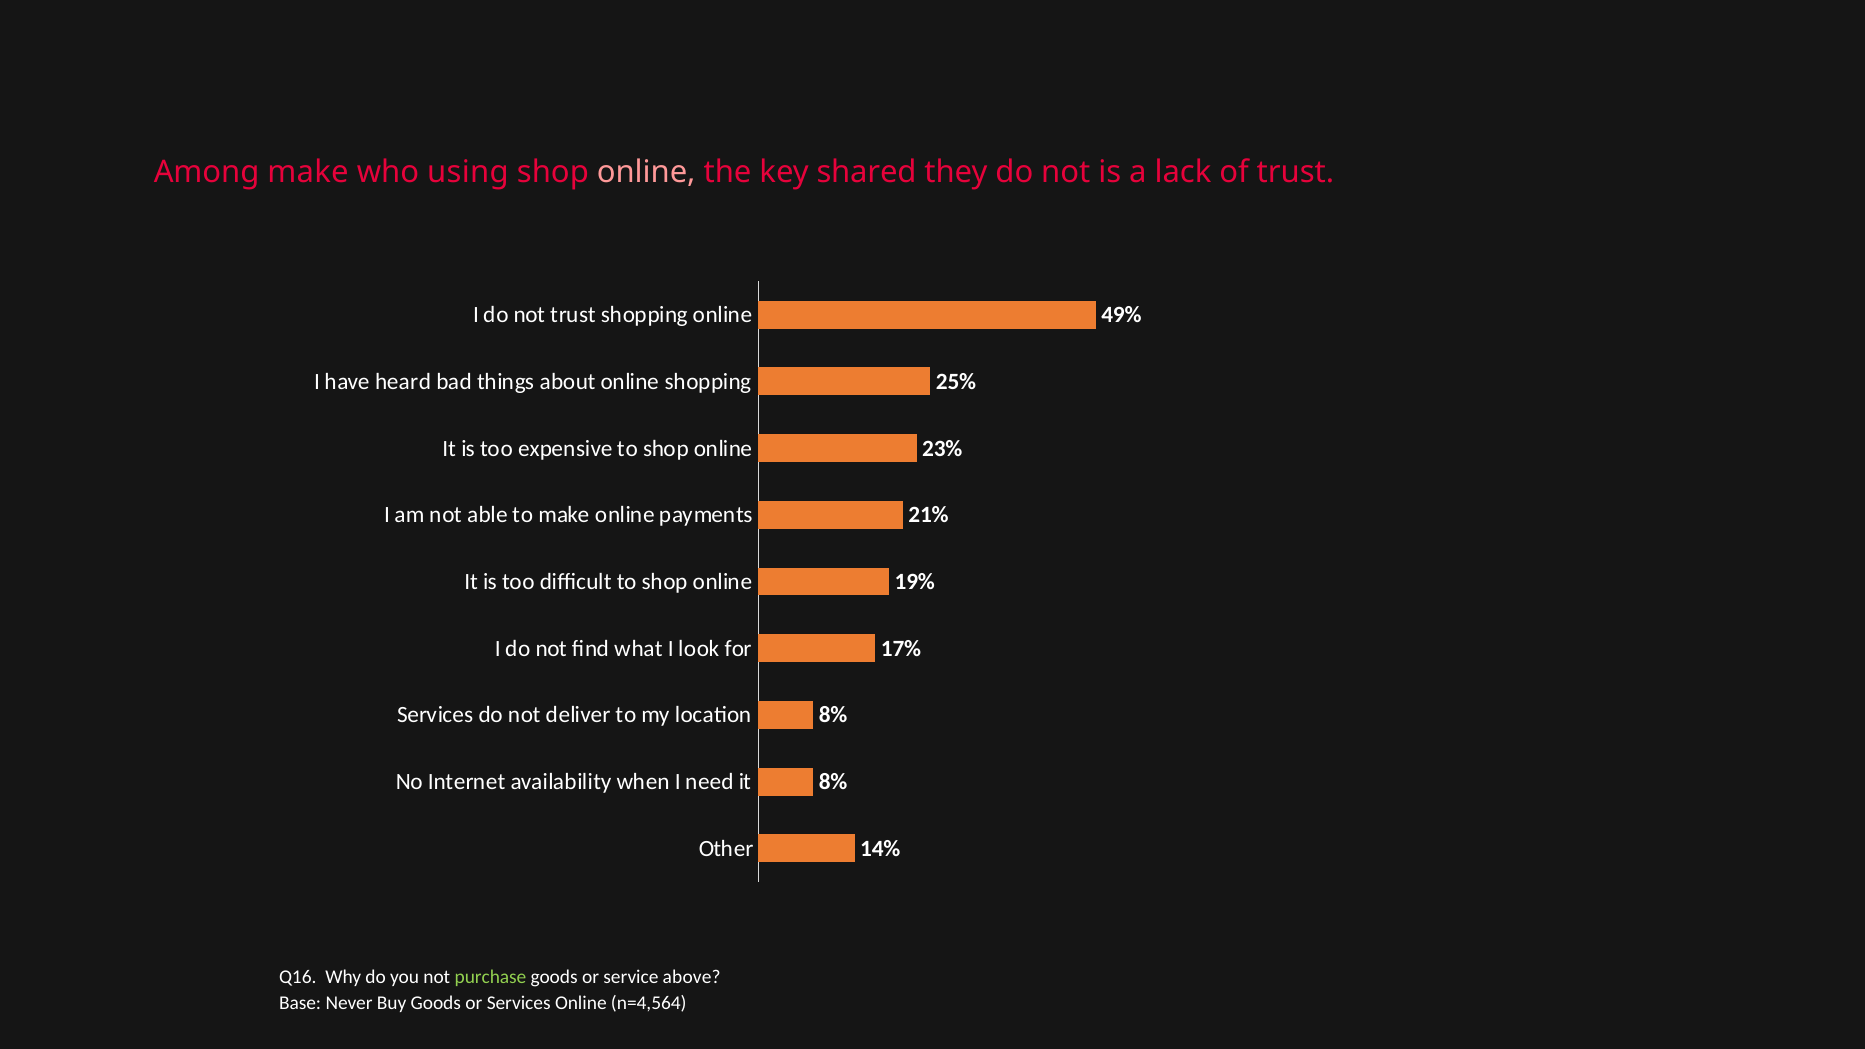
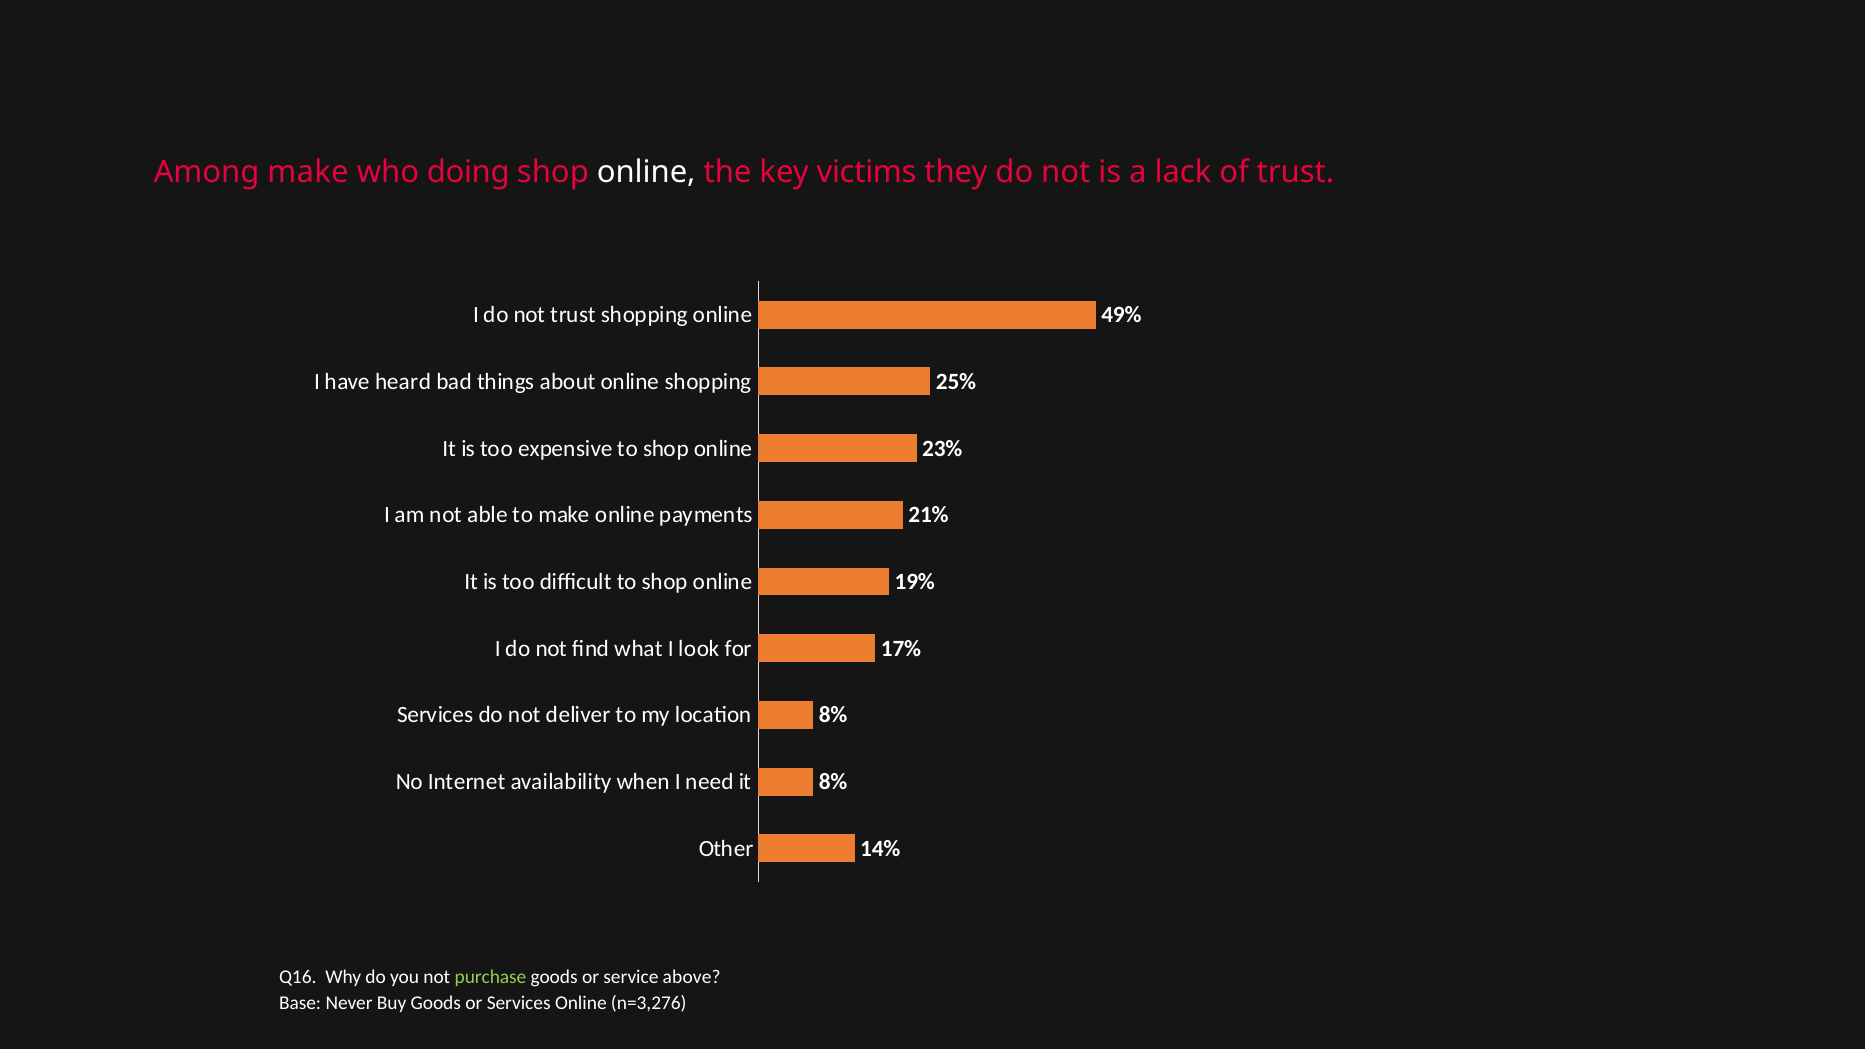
using: using -> doing
online at (646, 172) colour: pink -> white
shared: shared -> victims
n=4,564: n=4,564 -> n=3,276
